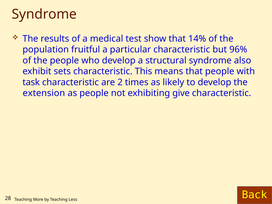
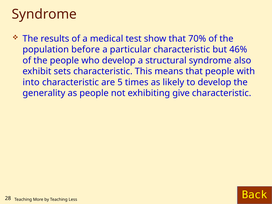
14%: 14% -> 70%
fruitful: fruitful -> before
96%: 96% -> 46%
task: task -> into
2: 2 -> 5
extension: extension -> generality
